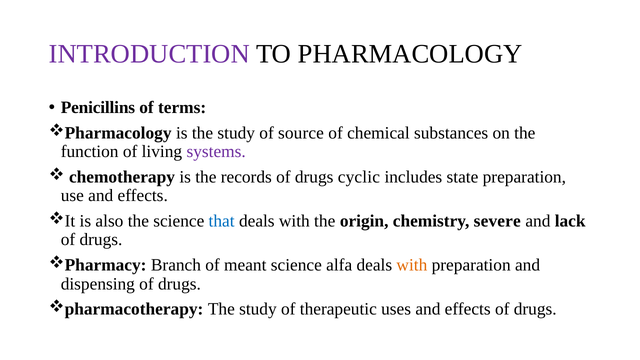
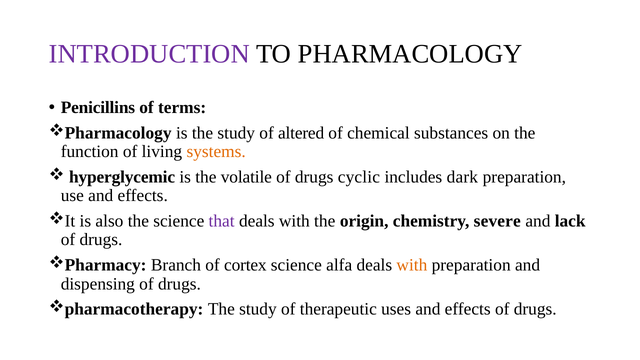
source: source -> altered
systems colour: purple -> orange
chemotherapy: chemotherapy -> hyperglycemic
records: records -> volatile
state: state -> dark
that colour: blue -> purple
meant: meant -> cortex
